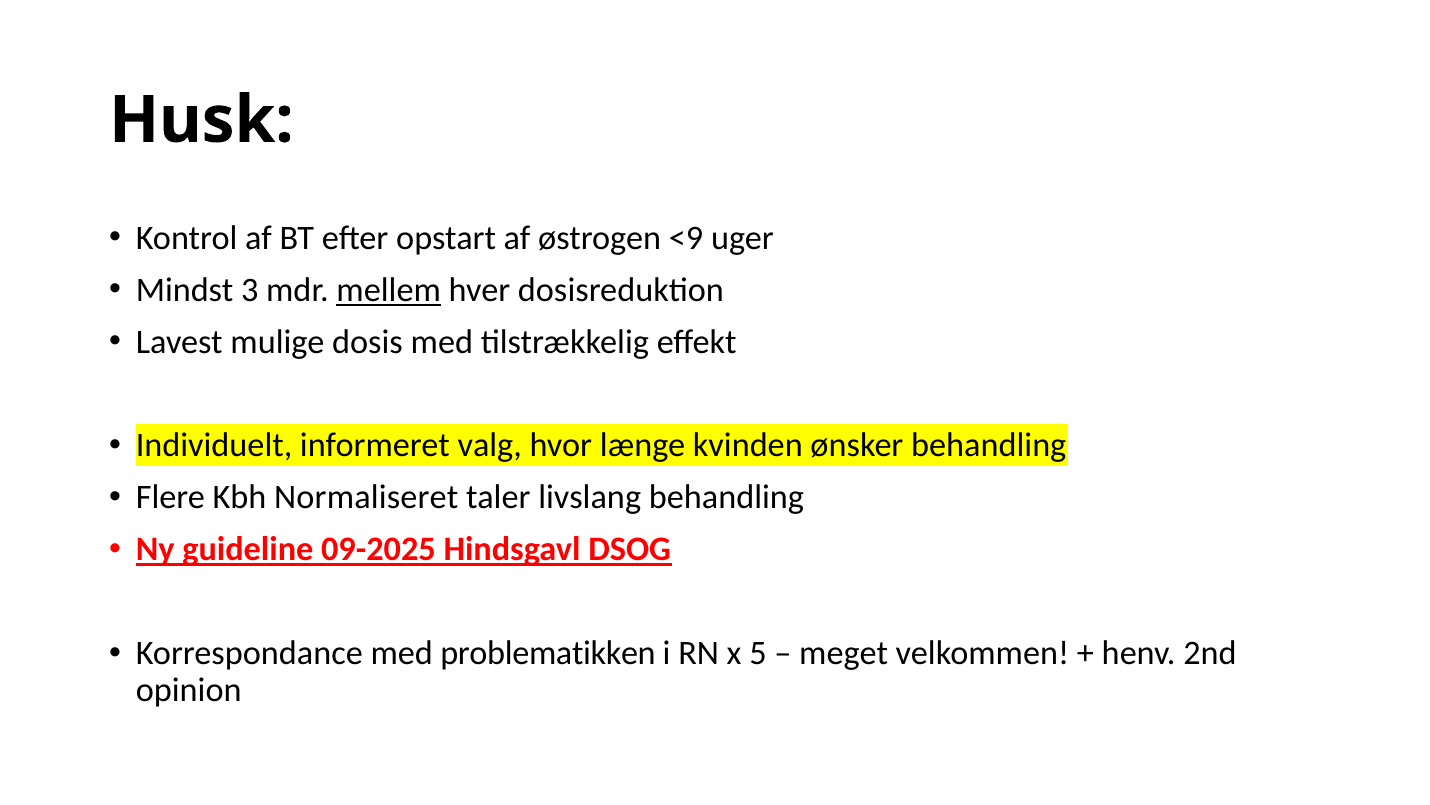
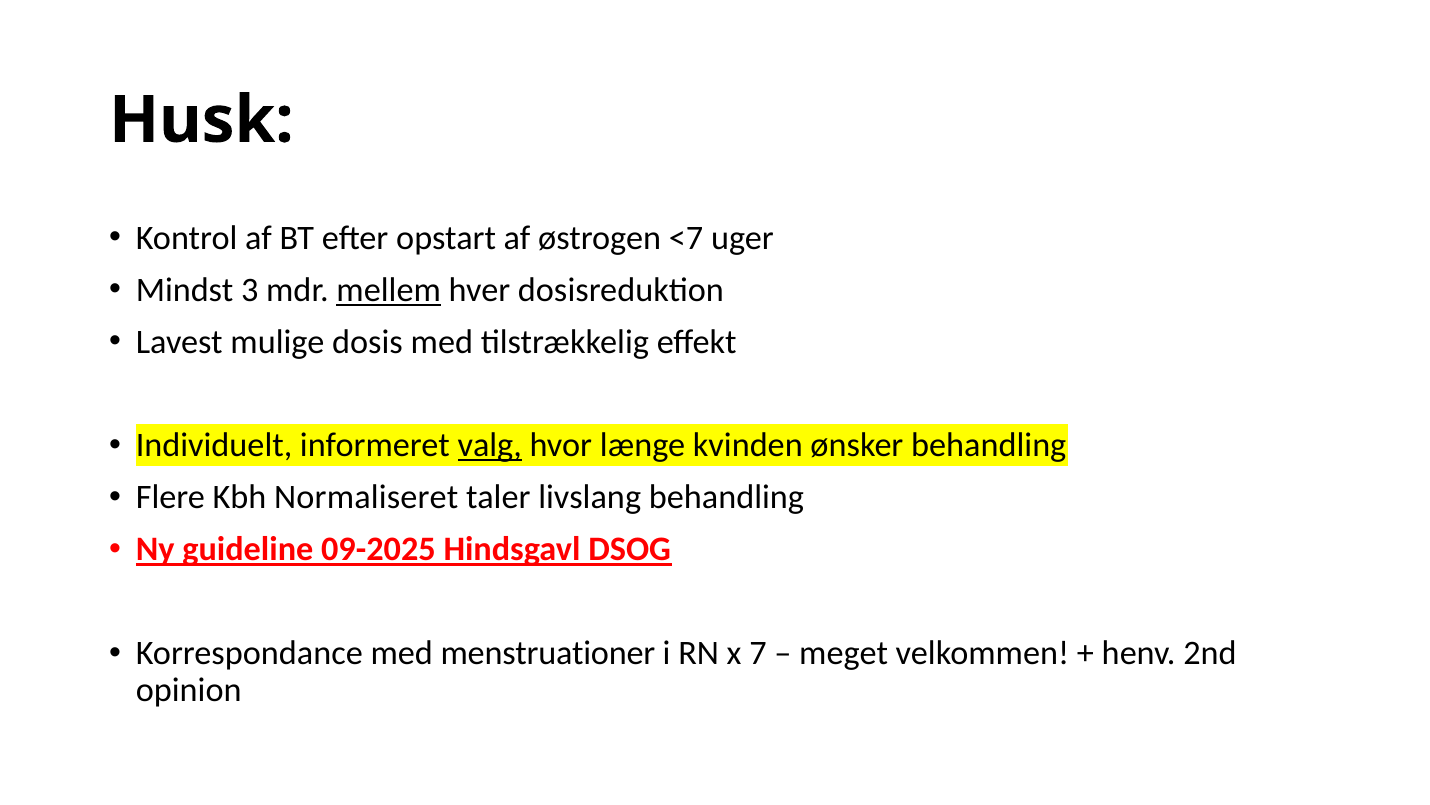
<9: <9 -> <7
valg underline: none -> present
problematikken: problematikken -> menstruationer
5: 5 -> 7
